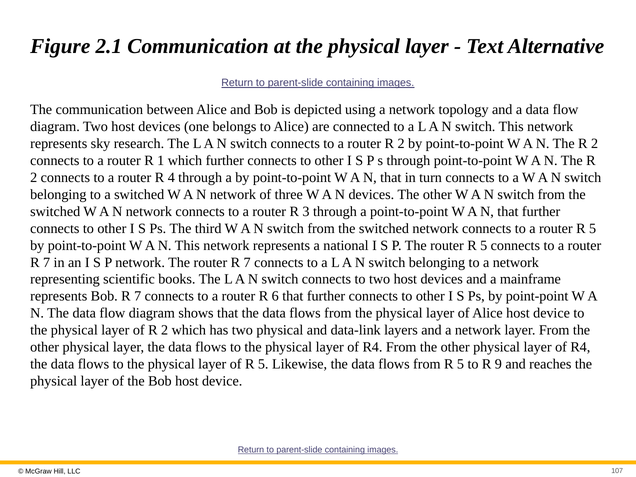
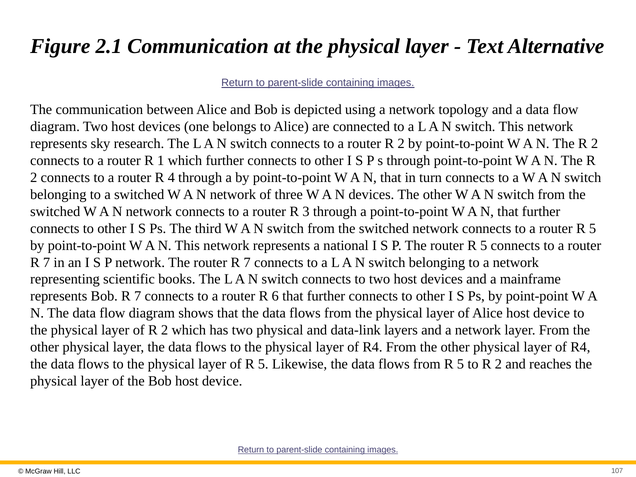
to R 9: 9 -> 2
